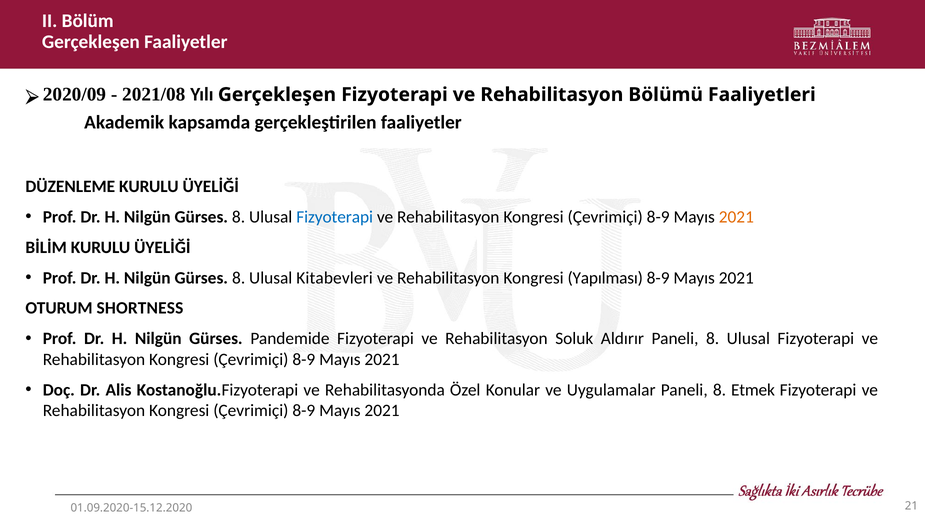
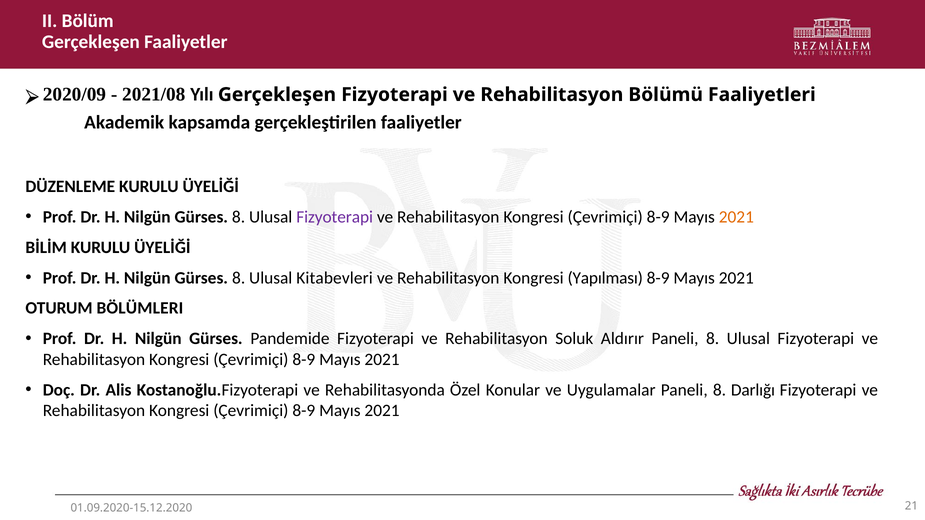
Fizyoterapi at (335, 217) colour: blue -> purple
SHORTNESS: SHORTNESS -> BÖLÜMLERI
Etmek: Etmek -> Darlığı
